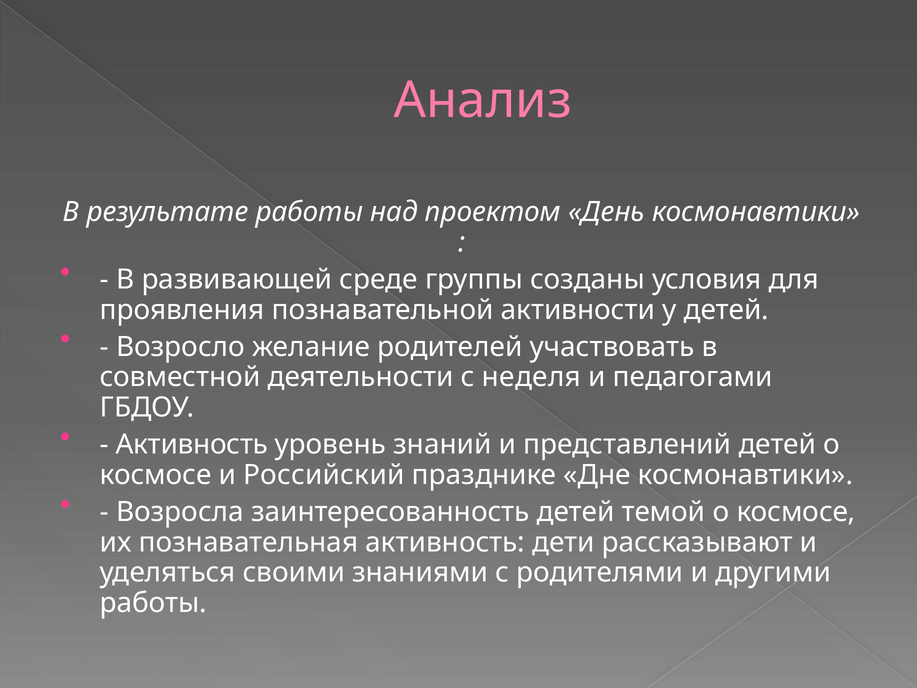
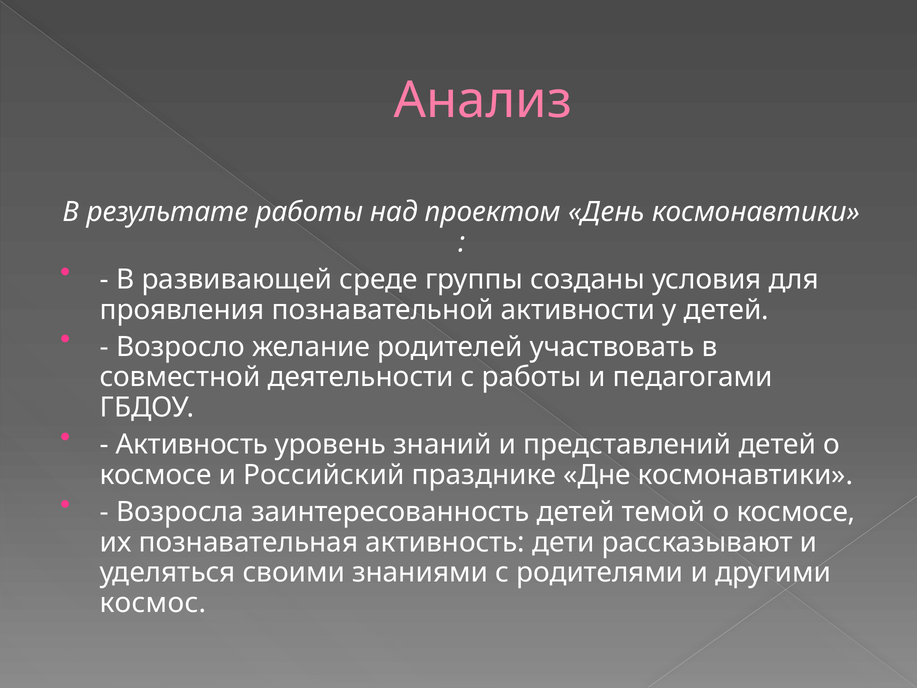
с неделя: неделя -> работы
работы at (153, 603): работы -> космос
